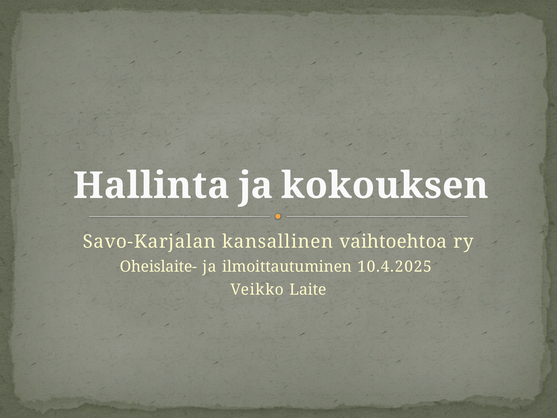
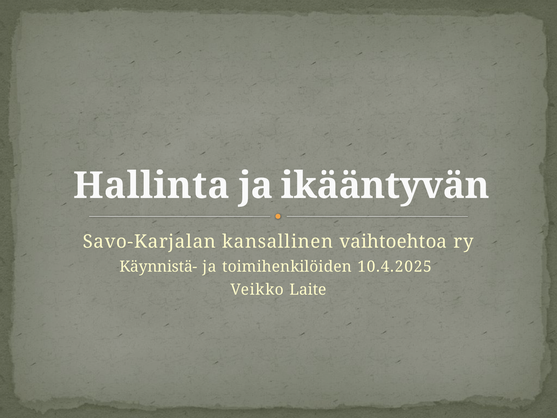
kokouksen: kokouksen -> ikääntyvän
Oheislaite-: Oheislaite- -> Käynnistä-
ilmoittautuminen: ilmoittautuminen -> toimihenkilöiden
